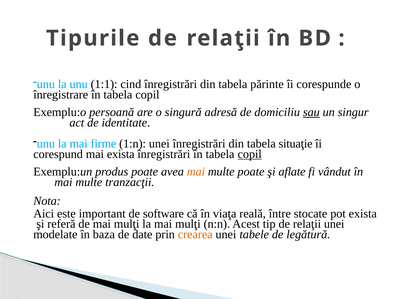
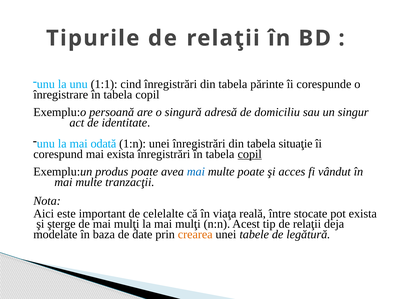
sau underline: present -> none
firme: firme -> odată
mai at (196, 172) colour: orange -> blue
aflate: aflate -> acces
software: software -> celelalte
referă: referă -> şterge
relaţii unei: unei -> deja
